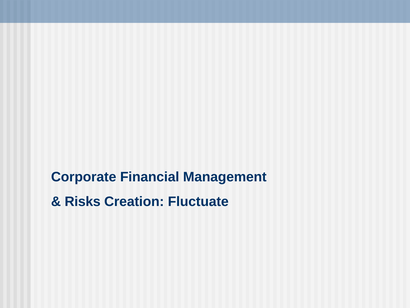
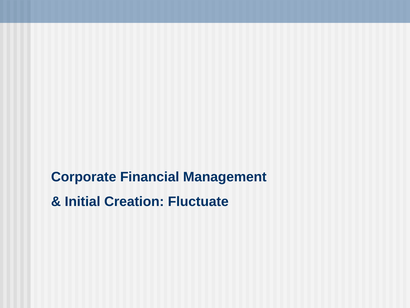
Risks: Risks -> Initial
